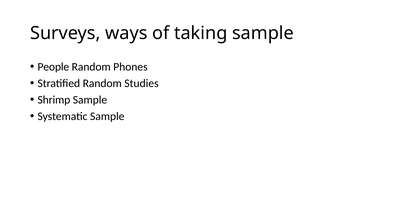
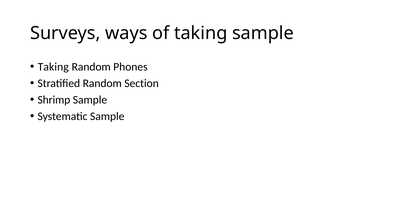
People at (53, 67): People -> Taking
Studies: Studies -> Section
